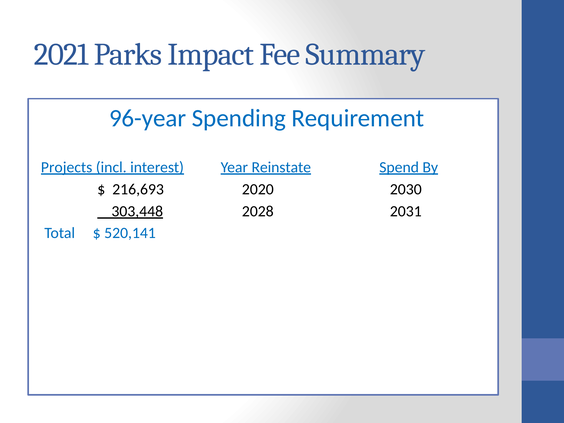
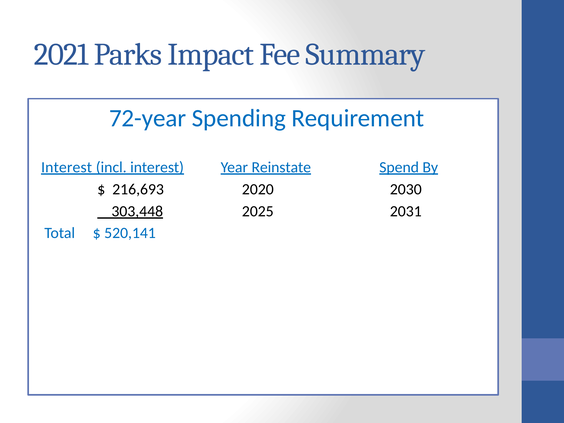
96-year: 96-year -> 72-year
Projects at (67, 167): Projects -> Interest
2028: 2028 -> 2025
